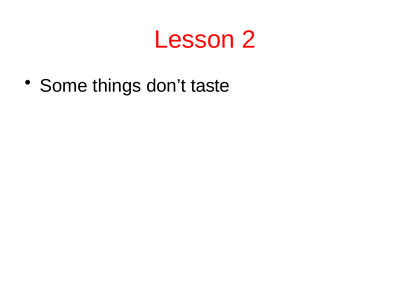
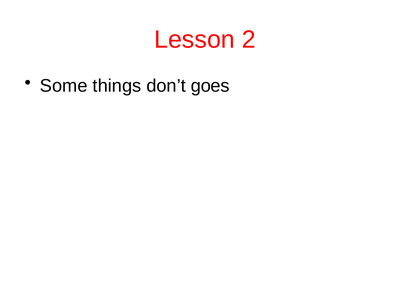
taste: taste -> goes
